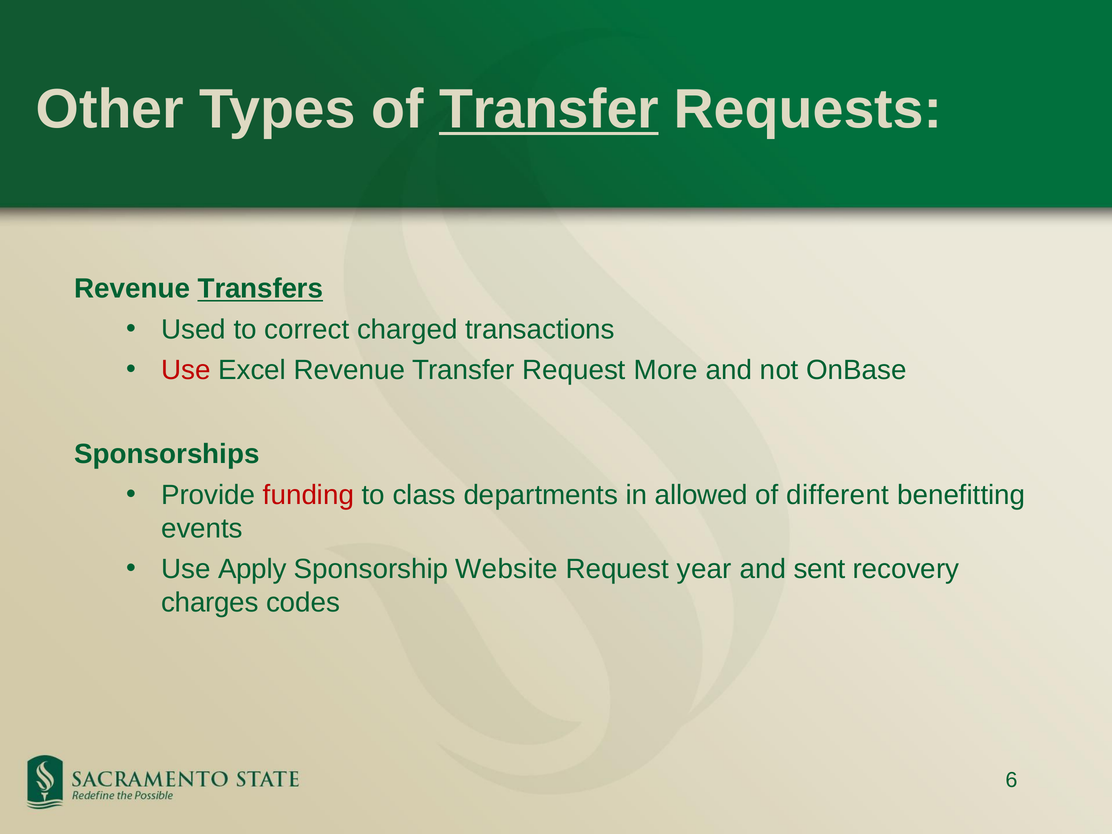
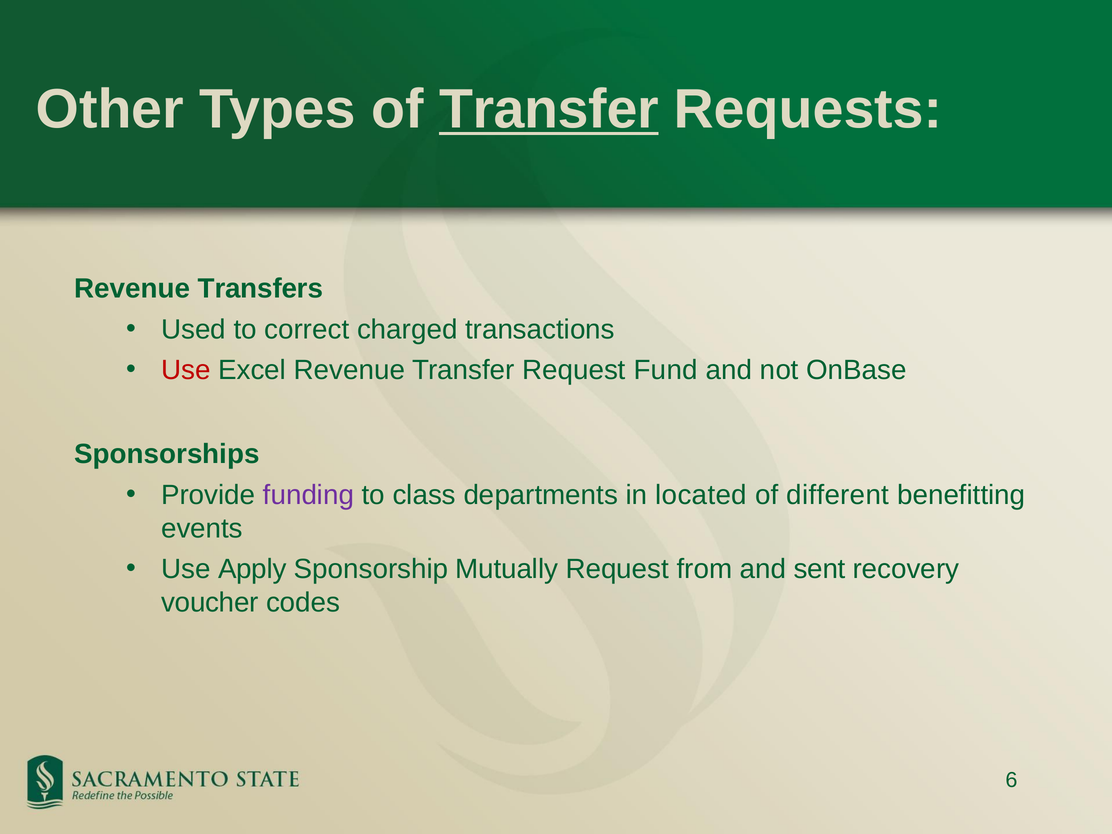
Transfers underline: present -> none
More: More -> Fund
funding colour: red -> purple
allowed: allowed -> located
Website: Website -> Mutually
year: year -> from
charges: charges -> voucher
